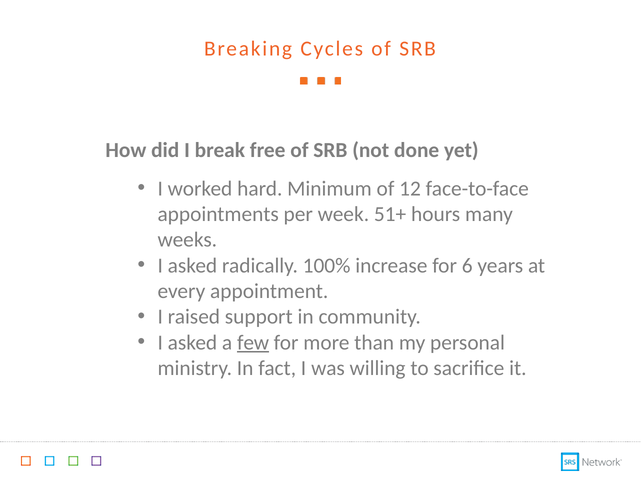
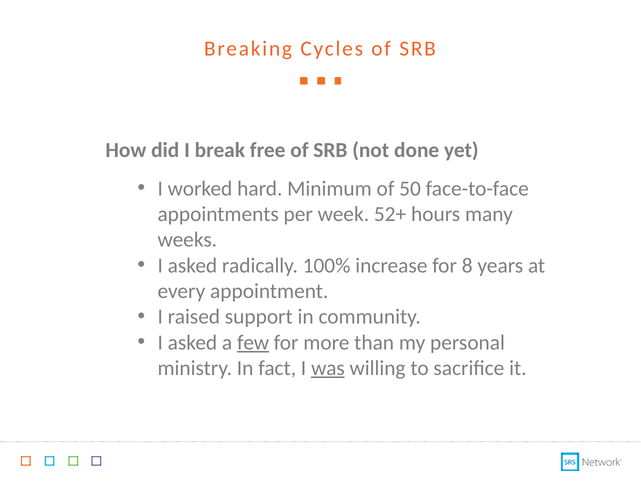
12: 12 -> 50
51+: 51+ -> 52+
6: 6 -> 8
was underline: none -> present
